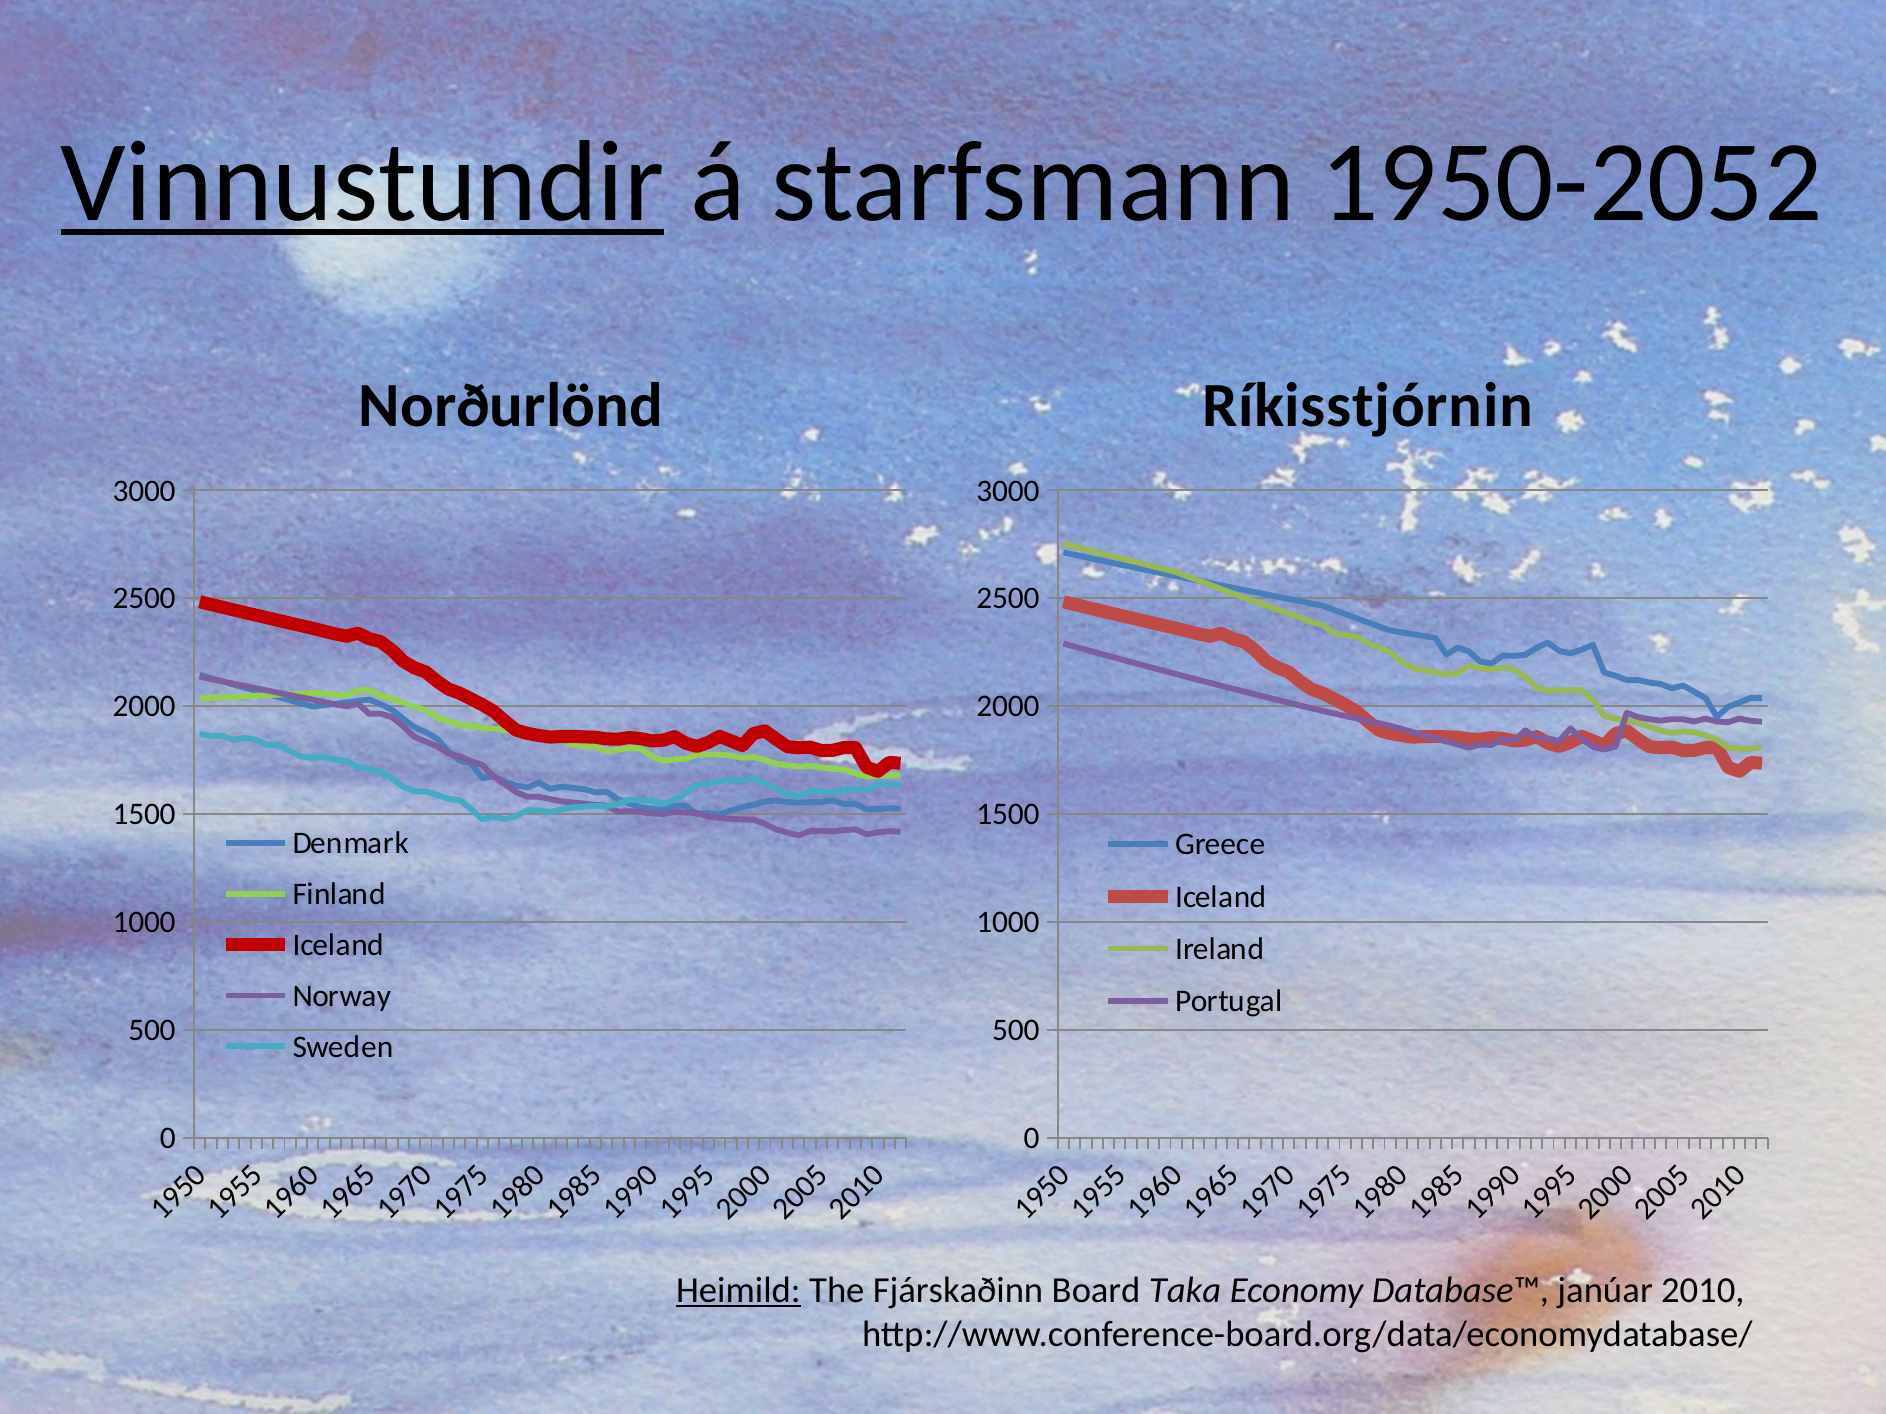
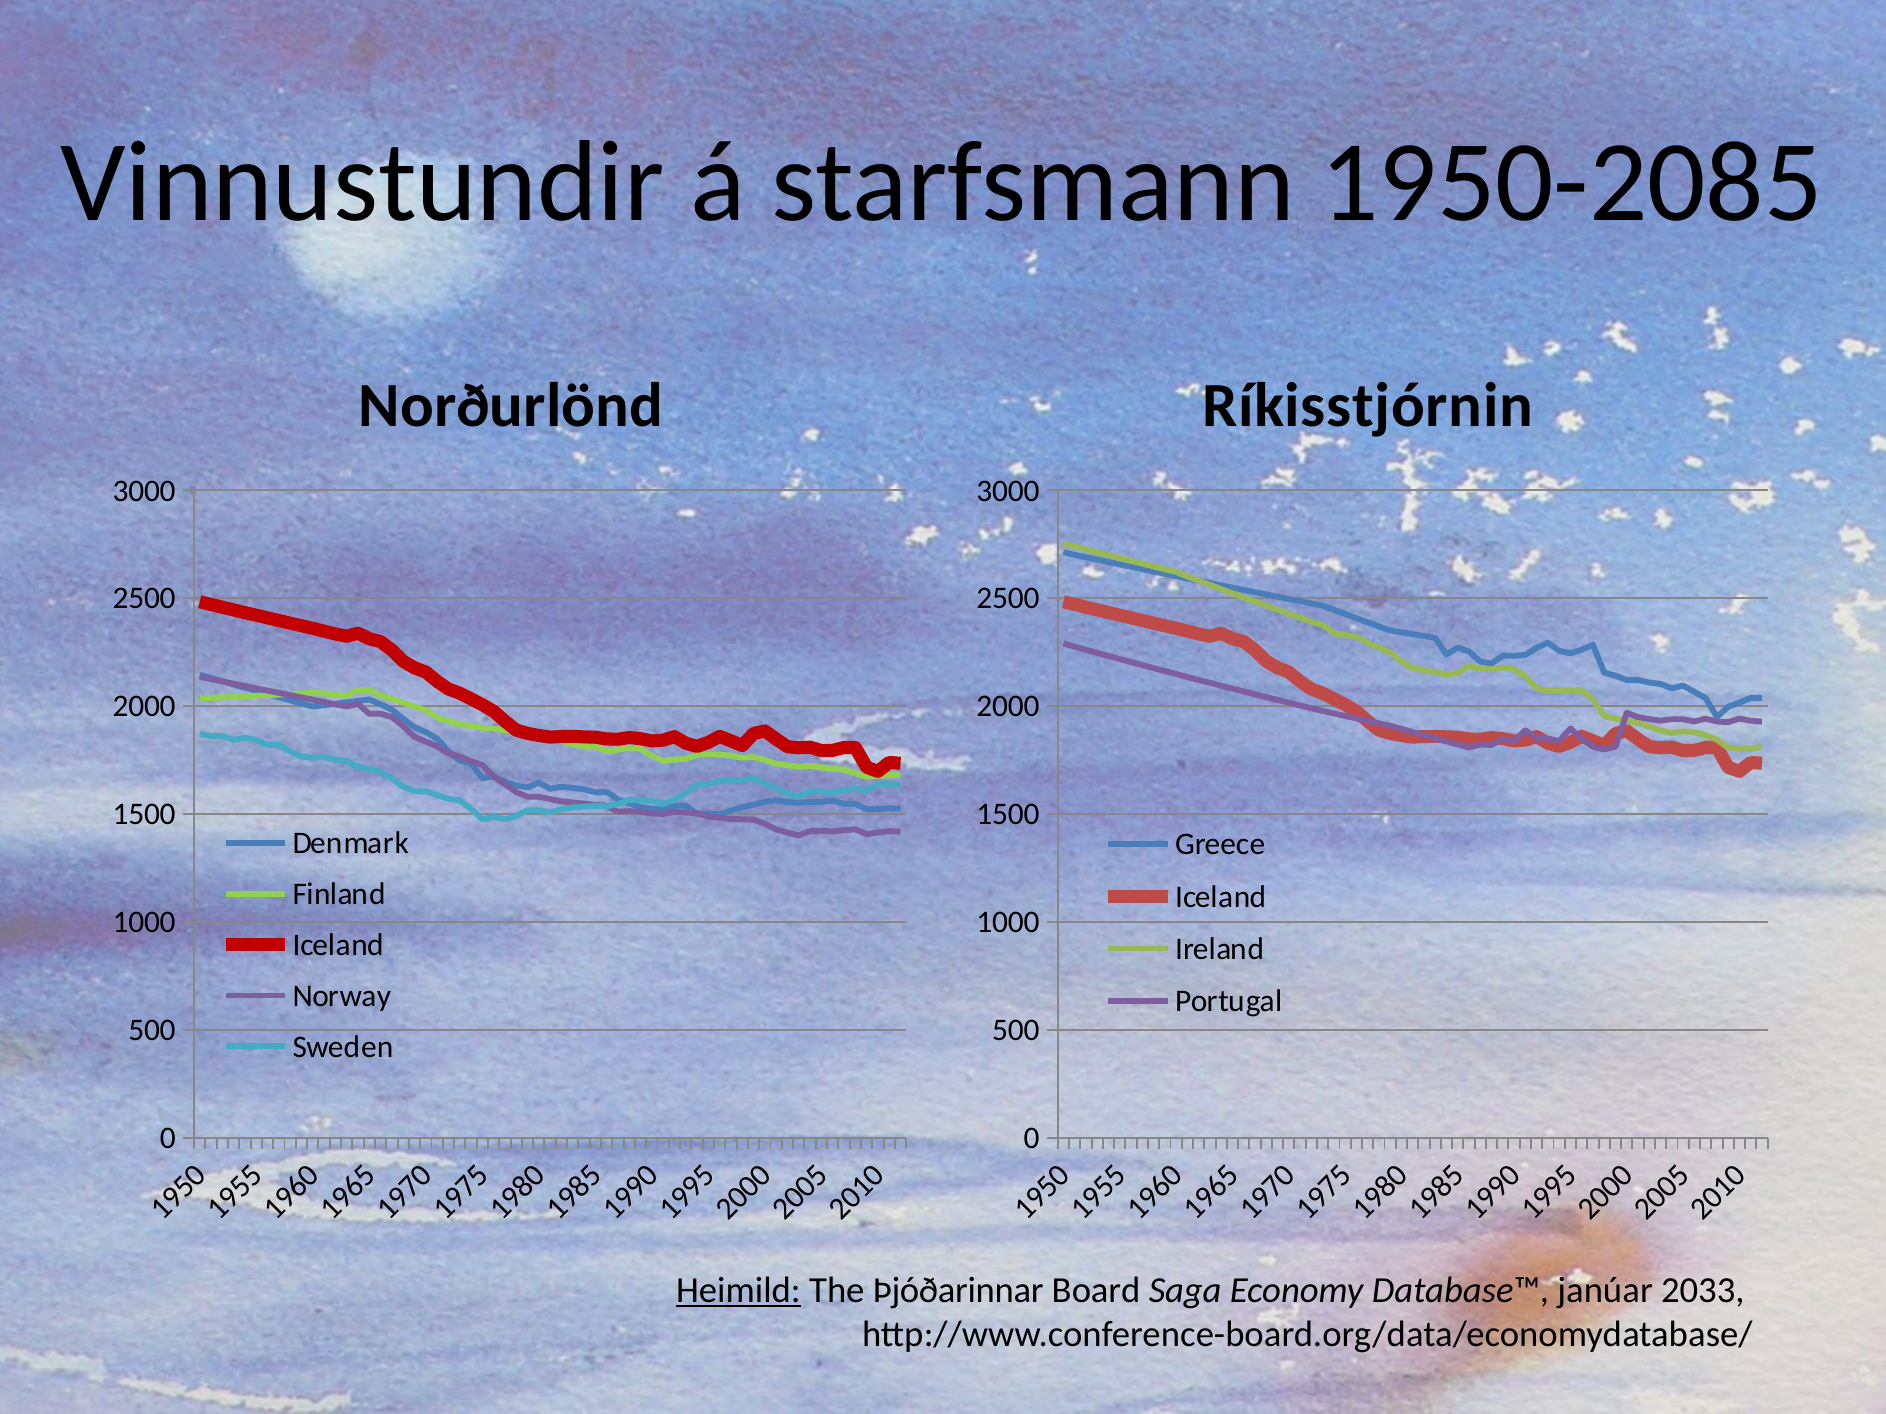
Vinnustundir underline: present -> none
1950-2052: 1950-2052 -> 1950-2085
Fjárskaðinn: Fjárskaðinn -> Þjóðarinnar
Taka: Taka -> Saga
2010: 2010 -> 2033
